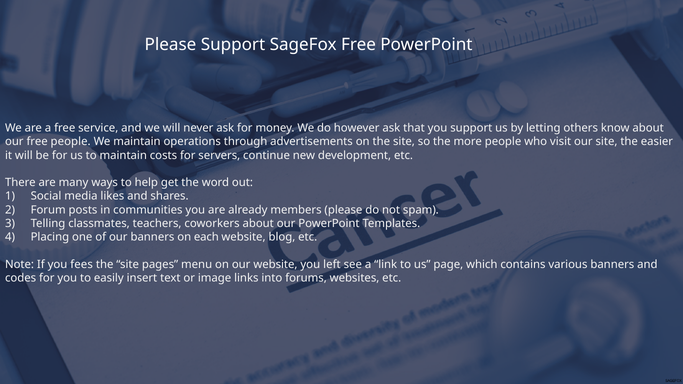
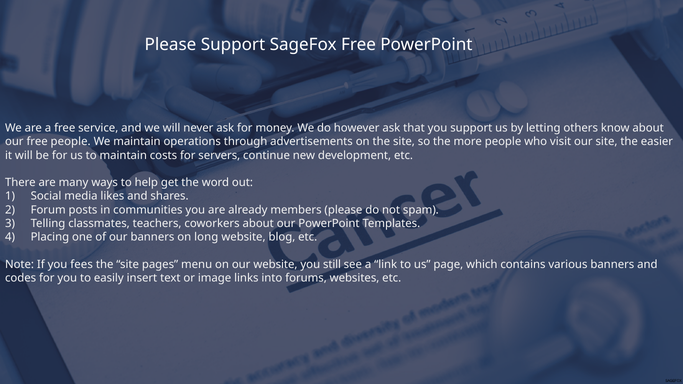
each: each -> long
left: left -> still
